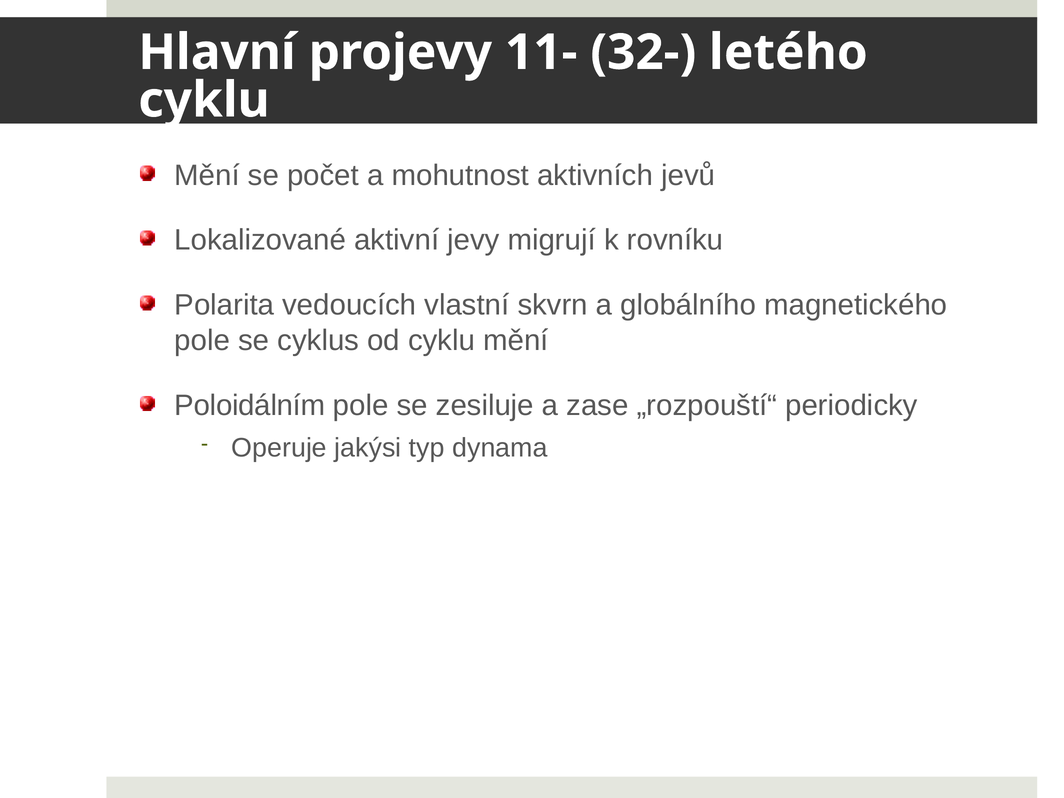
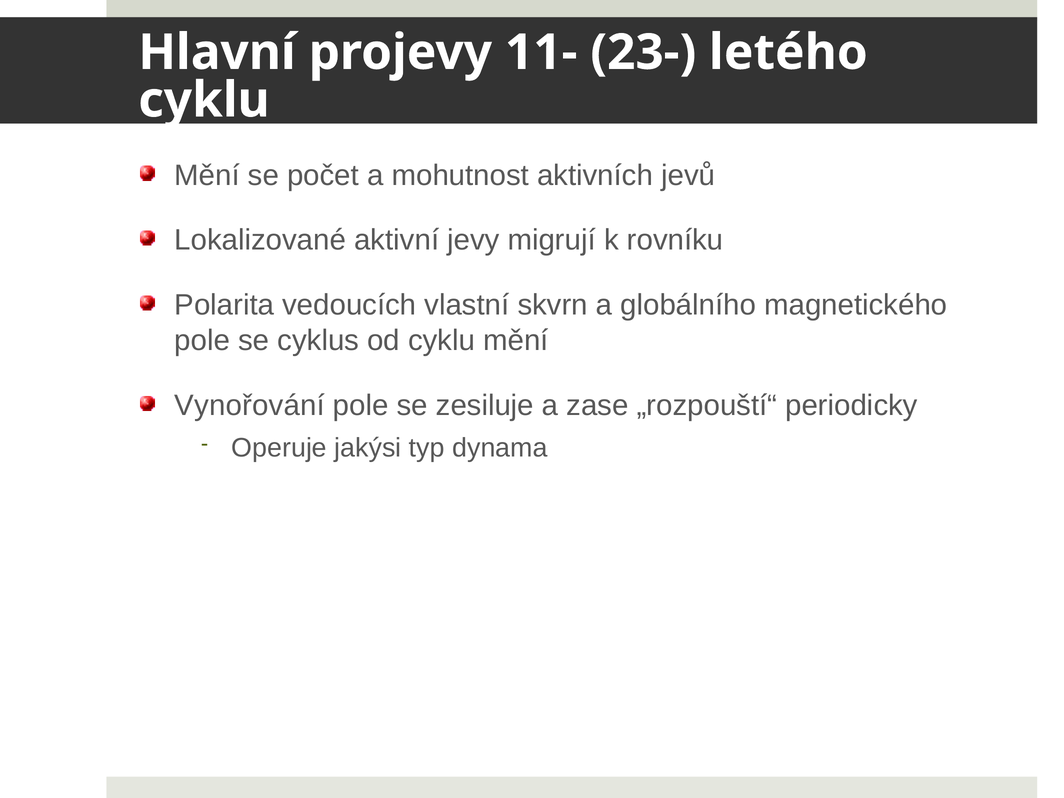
32-: 32- -> 23-
Poloidálním: Poloidálním -> Vynořování
